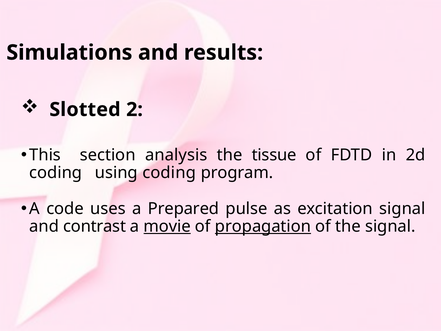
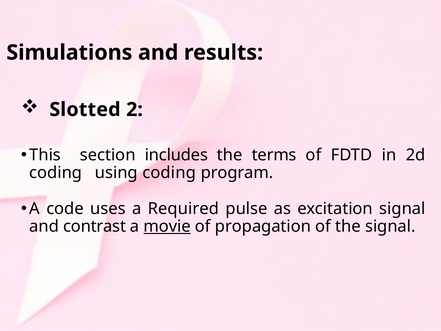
analysis: analysis -> includes
tissue: tissue -> terms
Prepared: Prepared -> Required
propagation underline: present -> none
